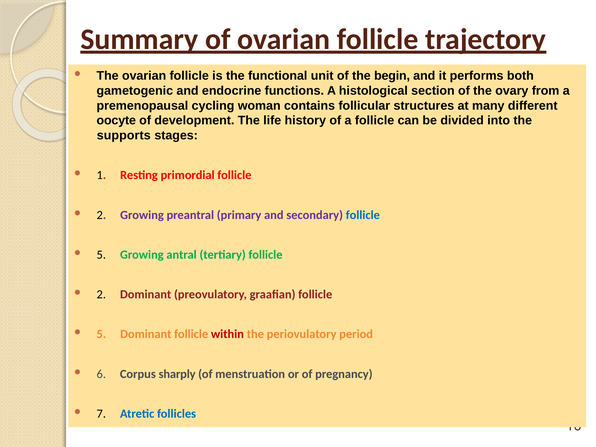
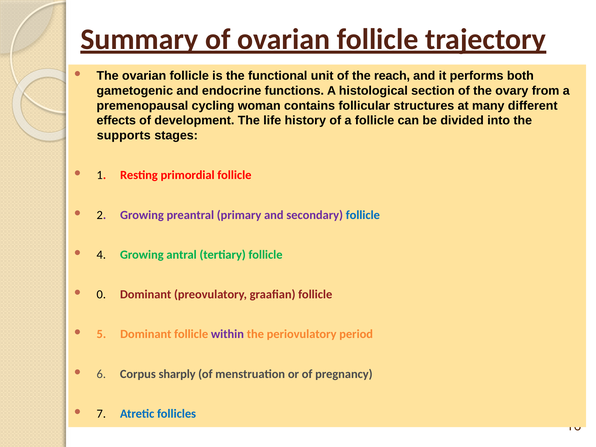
begin: begin -> reach
oocyte: oocyte -> effects
5 at (101, 255): 5 -> 4
2 at (101, 294): 2 -> 0
within colour: red -> purple
